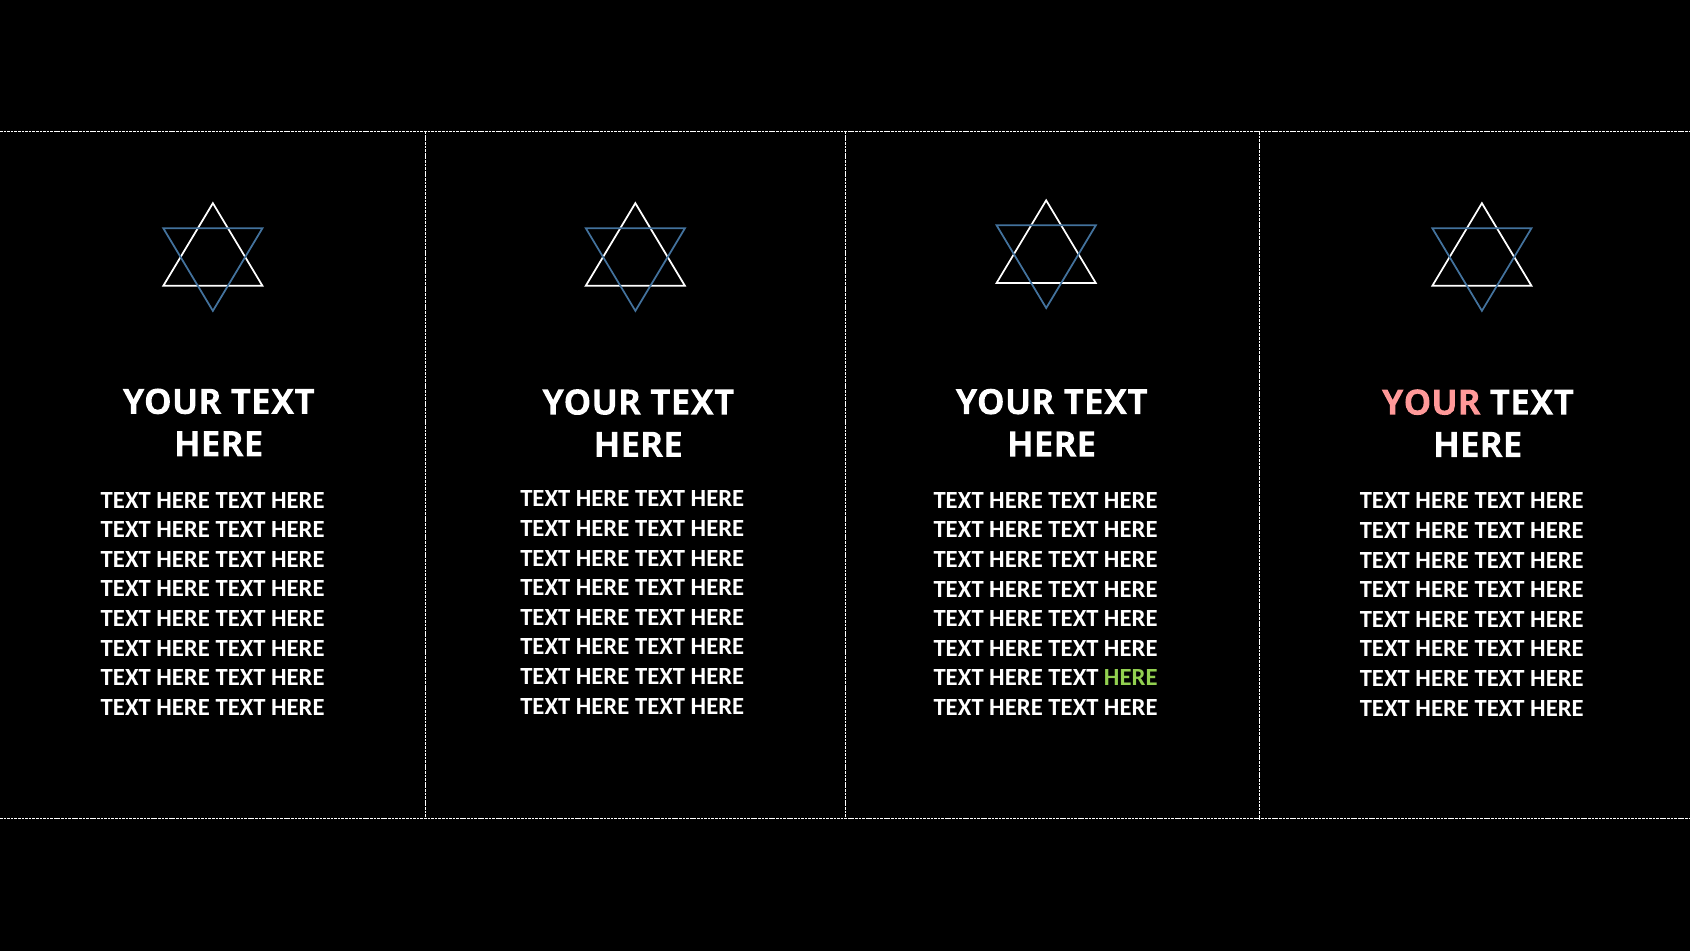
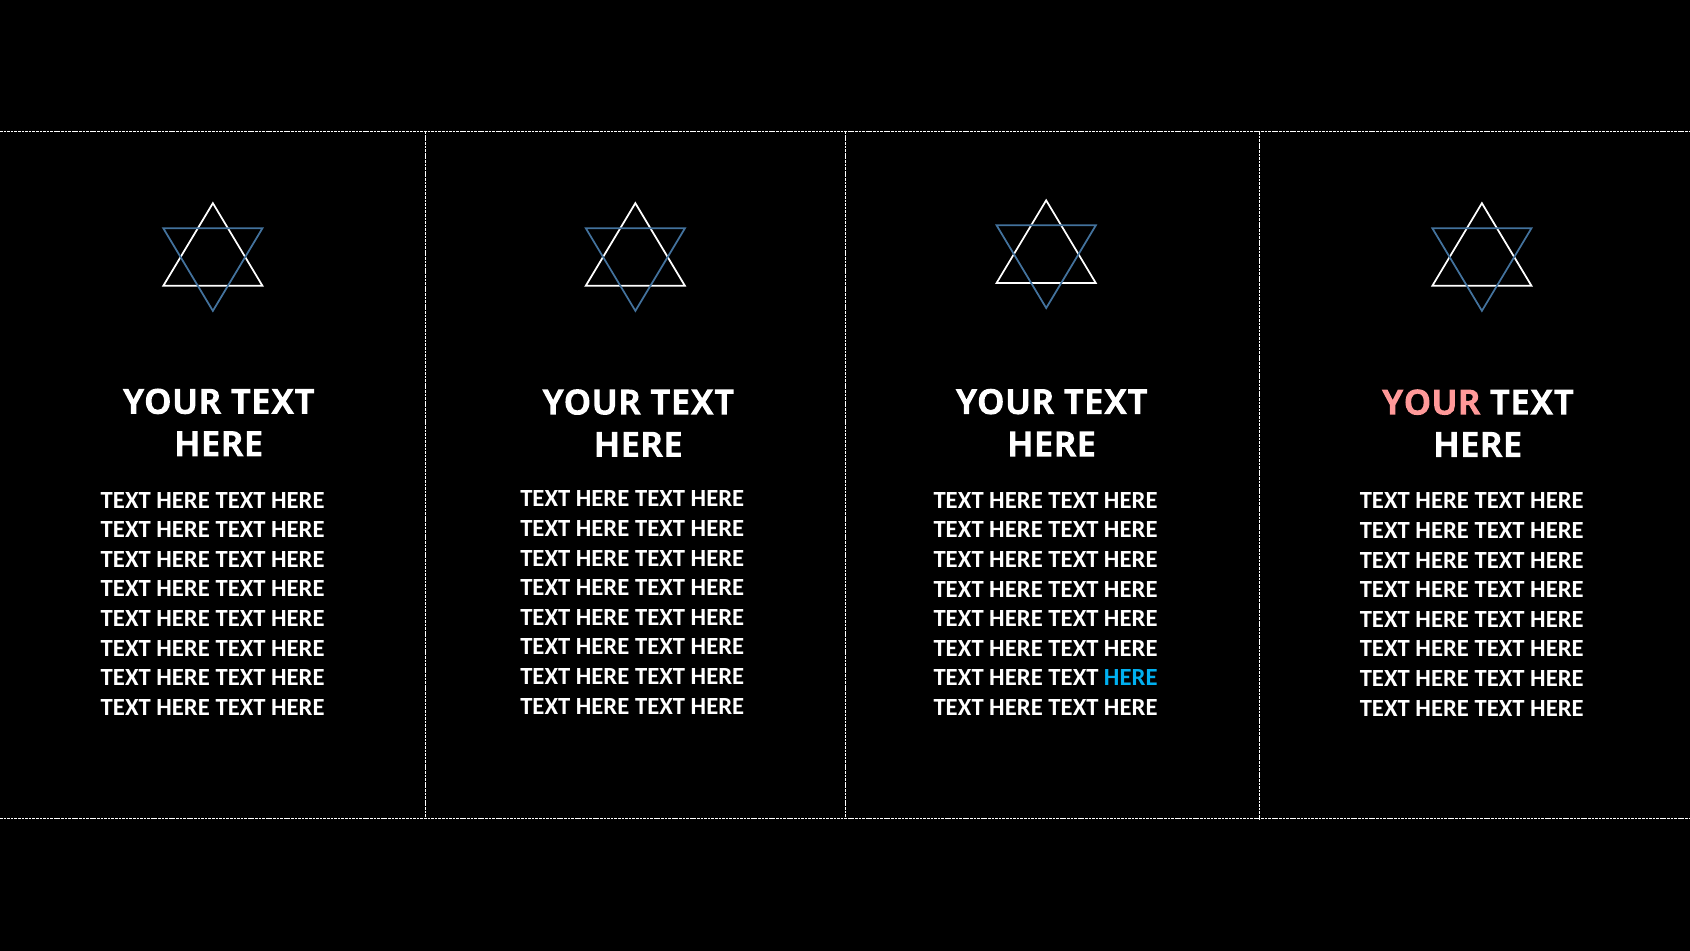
HERE at (1131, 678) colour: light green -> light blue
